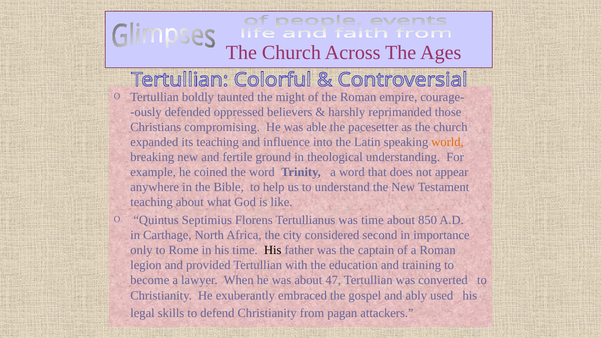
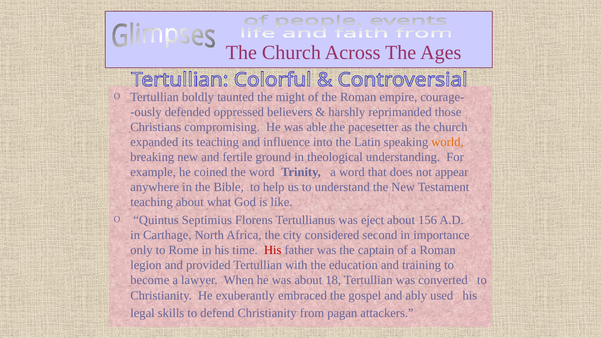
was time: time -> eject
850: 850 -> 156
His at (273, 250) colour: black -> red
47: 47 -> 18
